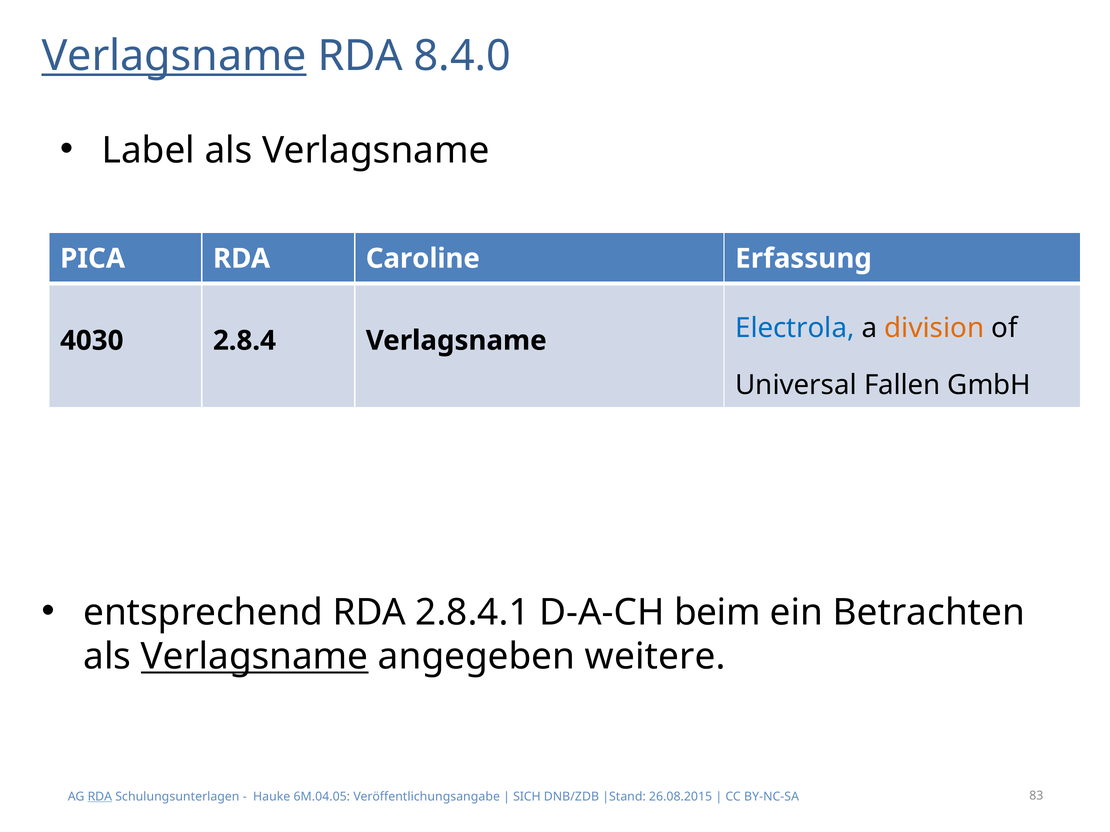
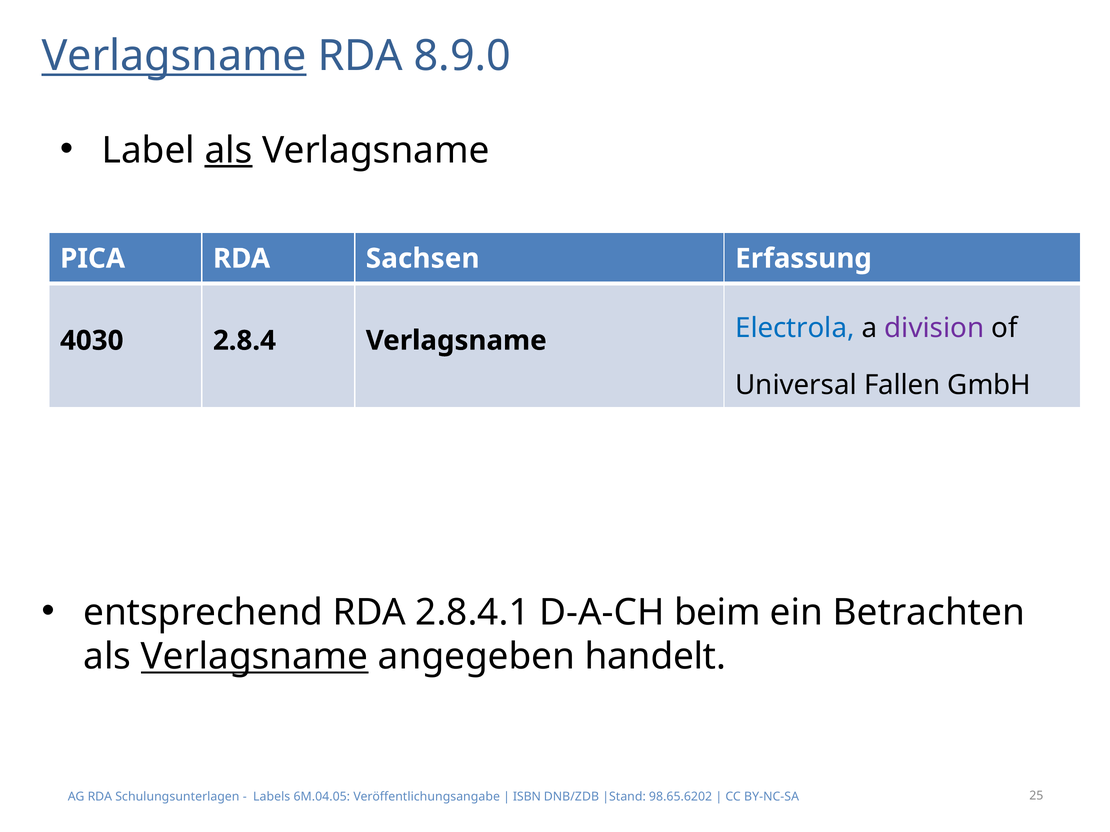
8.4.0: 8.4.0 -> 8.9.0
als at (229, 150) underline: none -> present
Caroline: Caroline -> Sachsen
division colour: orange -> purple
weitere: weitere -> handelt
RDA at (100, 797) underline: present -> none
Hauke: Hauke -> Labels
SICH: SICH -> ISBN
26.08.2015: 26.08.2015 -> 98.65.6202
83: 83 -> 25
